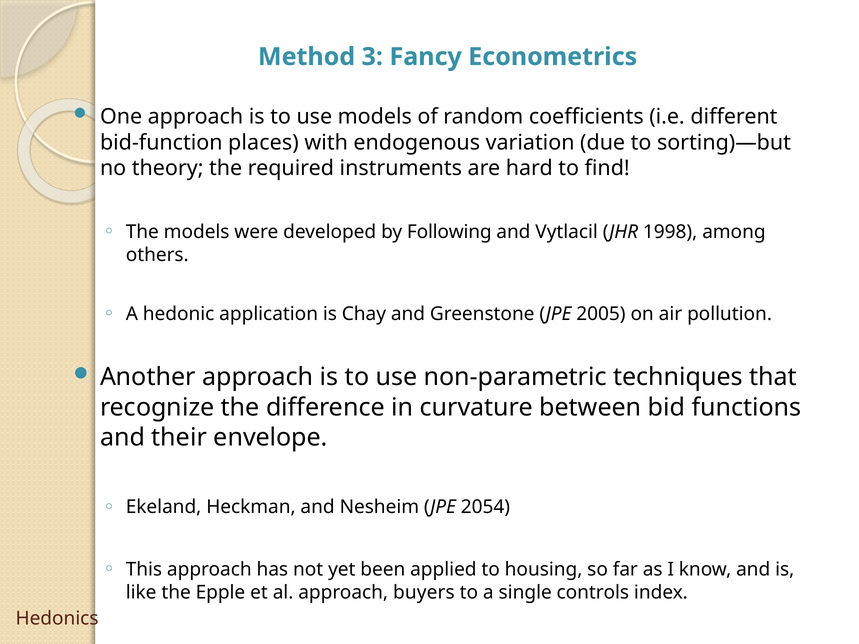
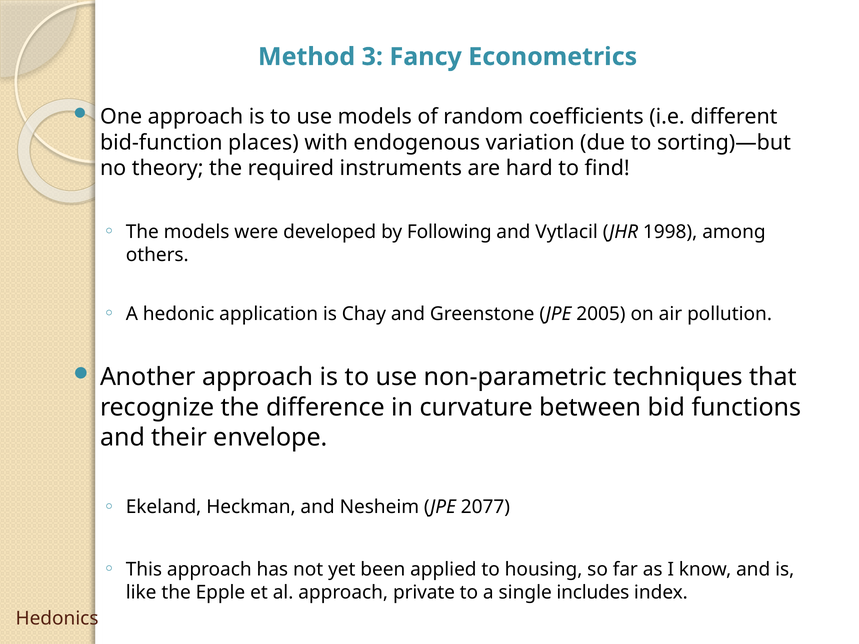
2054: 2054 -> 2077
buyers: buyers -> private
controls: controls -> includes
